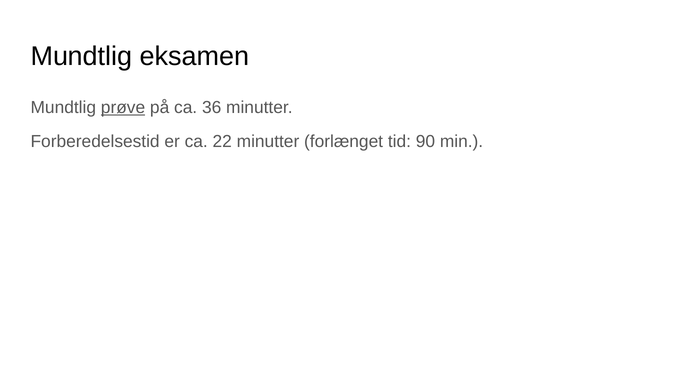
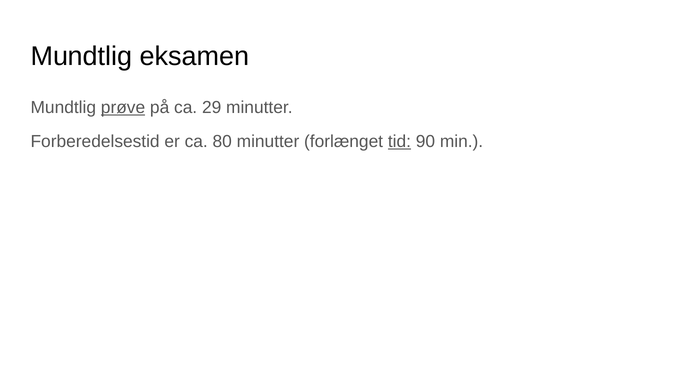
36: 36 -> 29
22: 22 -> 80
tid underline: none -> present
